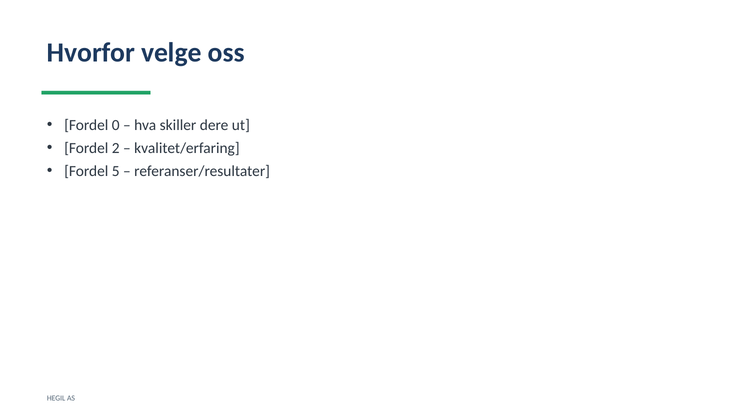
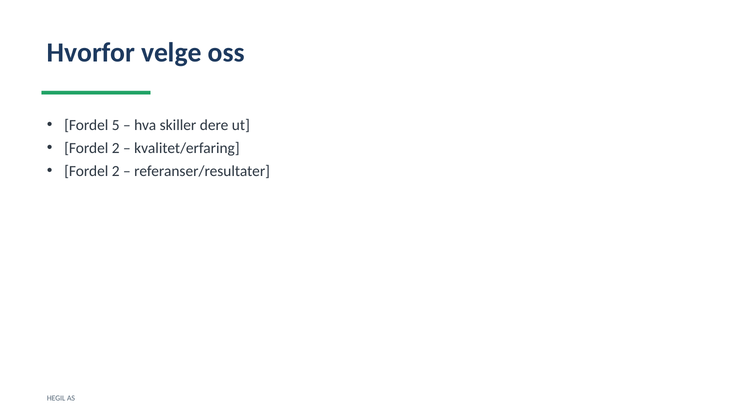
0: 0 -> 5
5 at (116, 171): 5 -> 2
